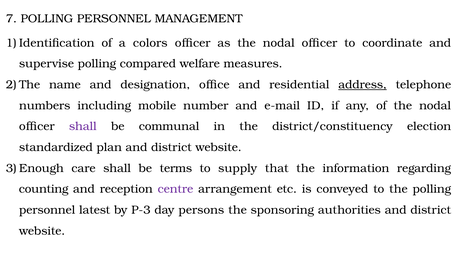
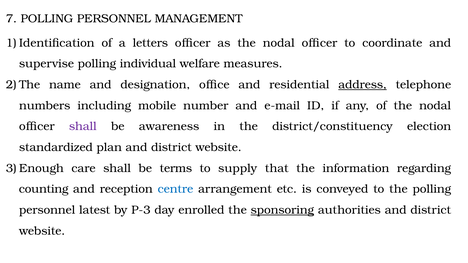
colors: colors -> letters
compared: compared -> individual
communal: communal -> awareness
centre colour: purple -> blue
persons: persons -> enrolled
sponsoring underline: none -> present
